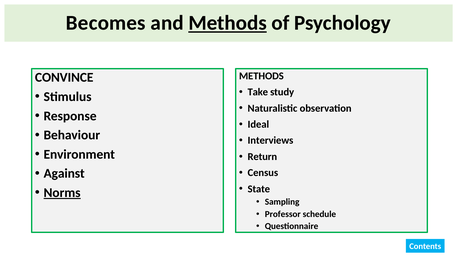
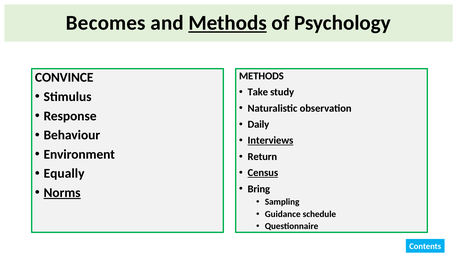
Ideal: Ideal -> Daily
Interviews underline: none -> present
Against: Against -> Equally
Census underline: none -> present
State: State -> Bring
Professor: Professor -> Guidance
